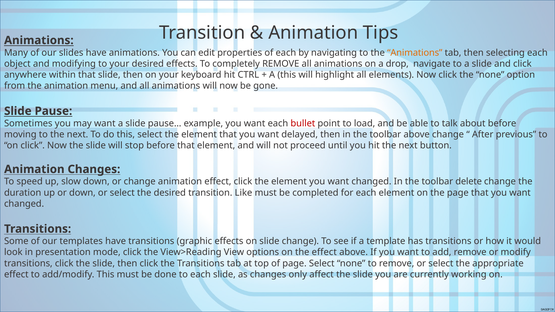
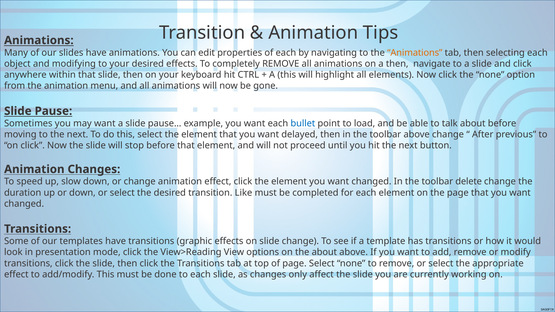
a drop: drop -> then
bullet colour: red -> blue
the effect: effect -> about
